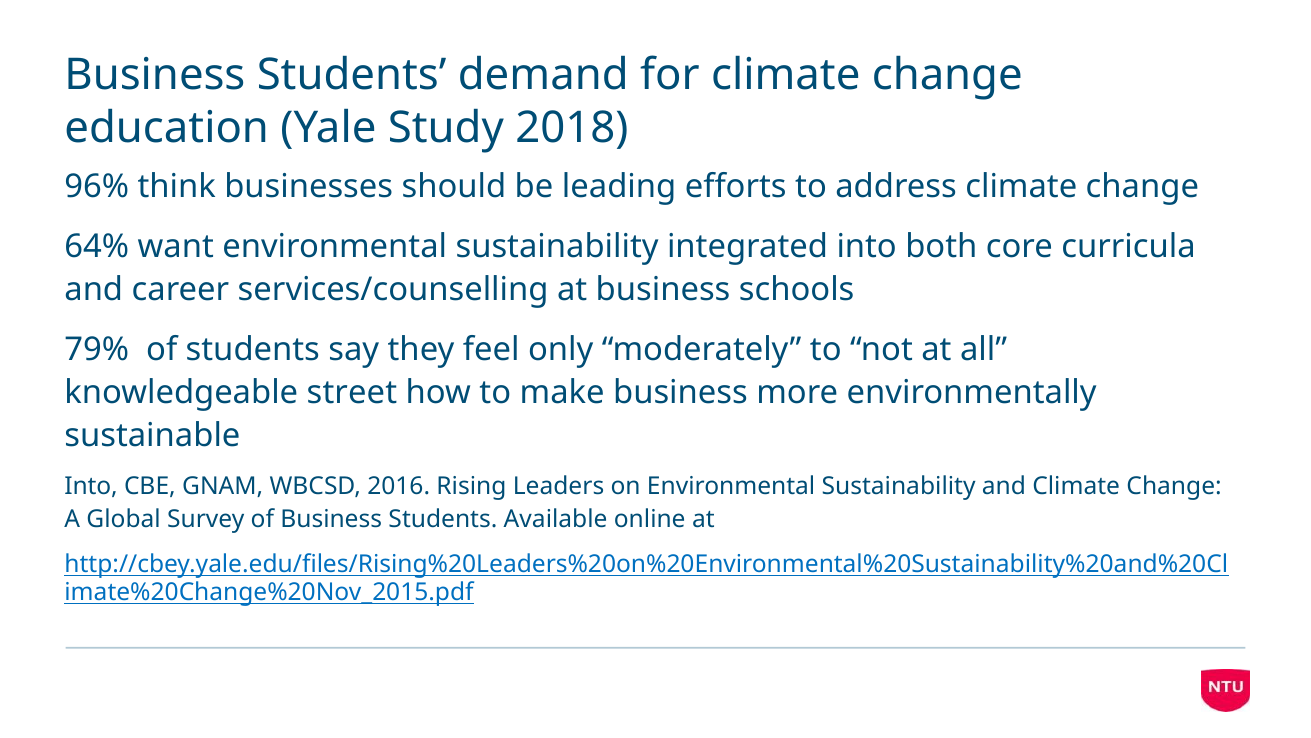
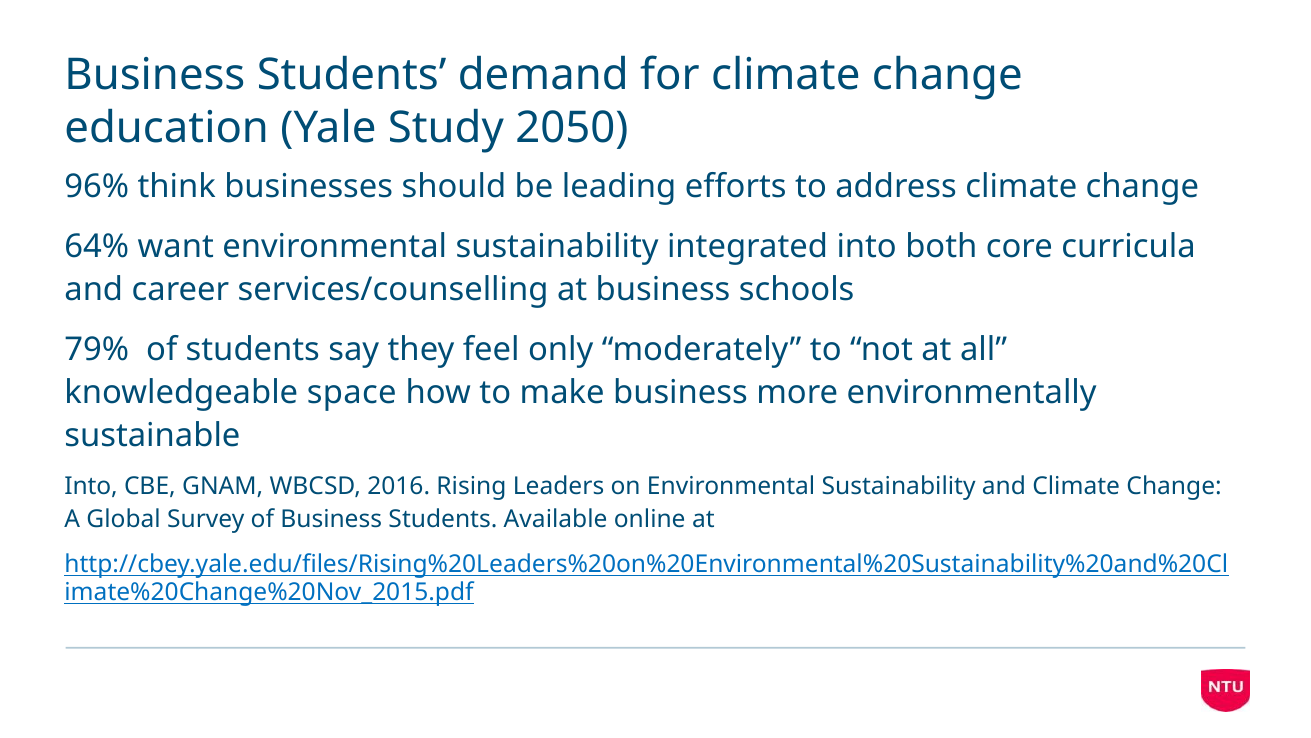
2018: 2018 -> 2050
street: street -> space
